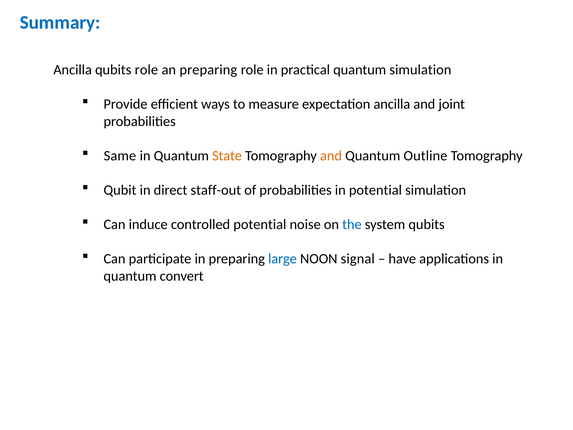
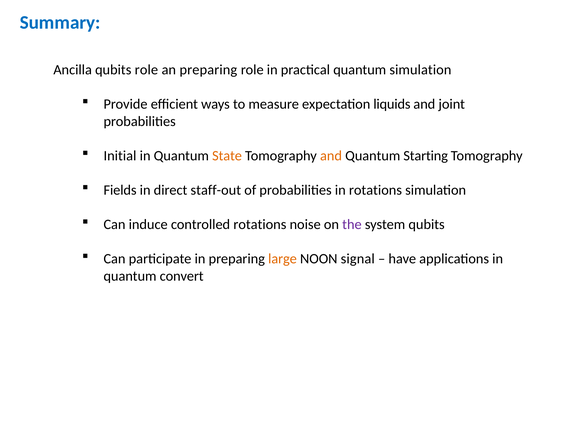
expectation ancilla: ancilla -> liquids
Same: Same -> Initial
Outline: Outline -> Starting
Qubit: Qubit -> Fields
in potential: potential -> rotations
controlled potential: potential -> rotations
the colour: blue -> purple
large colour: blue -> orange
